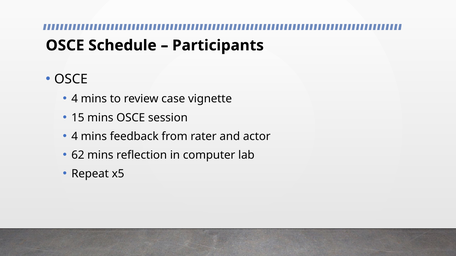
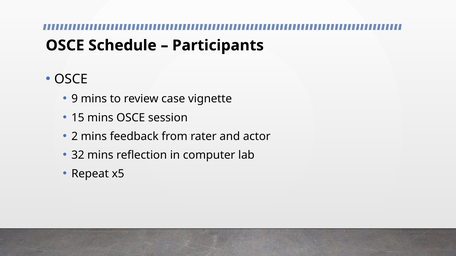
4 at (75, 99): 4 -> 9
4 at (75, 137): 4 -> 2
62: 62 -> 32
